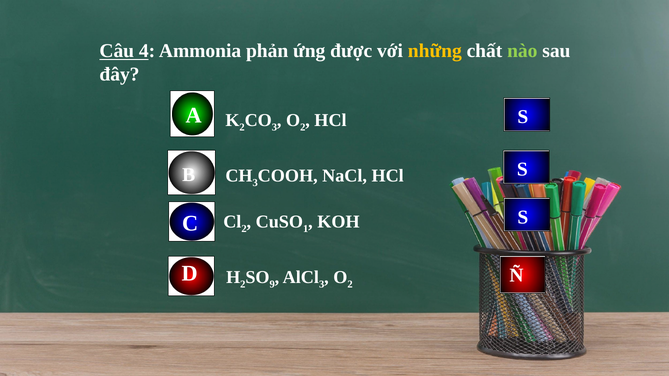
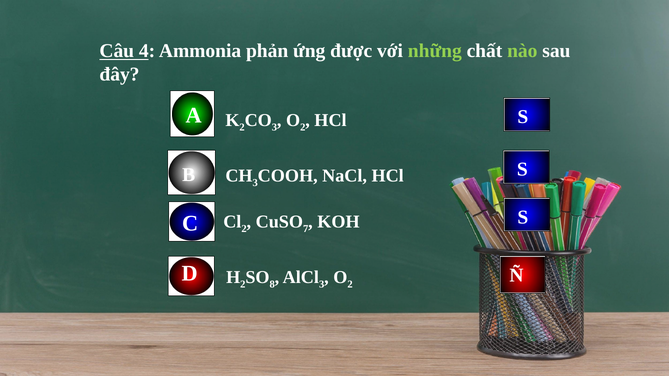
những colour: yellow -> light green
1: 1 -> 7
9: 9 -> 8
